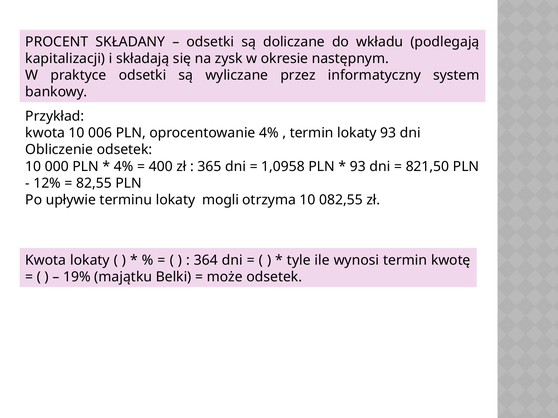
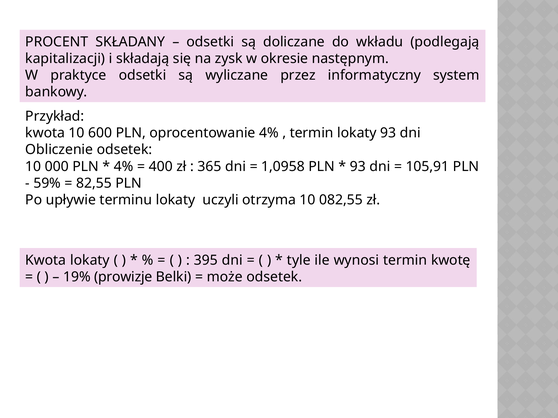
006: 006 -> 600
821,50: 821,50 -> 105,91
12%: 12% -> 59%
mogli: mogli -> uczyli
364: 364 -> 395
majątku: majątku -> prowizje
